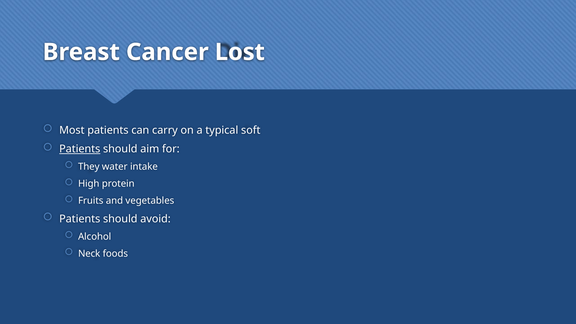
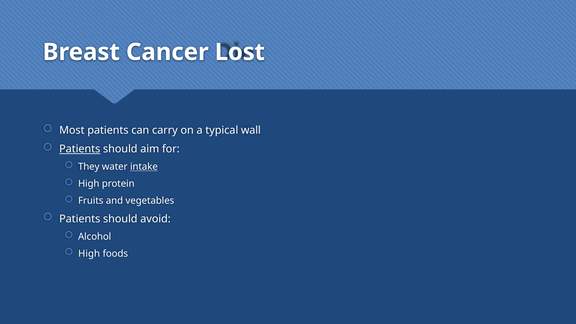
soft: soft -> wall
intake underline: none -> present
Neck at (89, 254): Neck -> High
